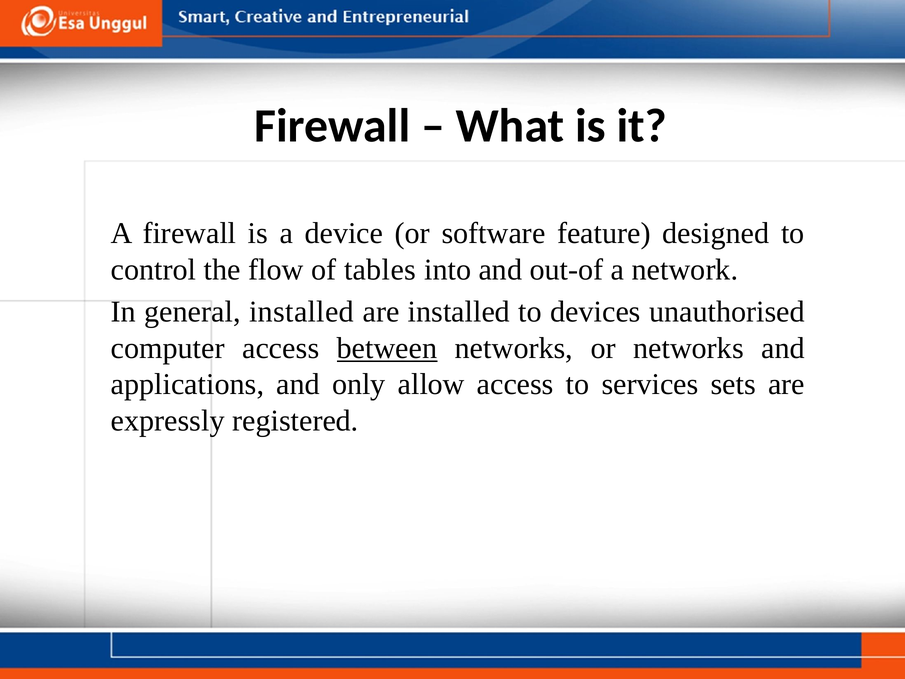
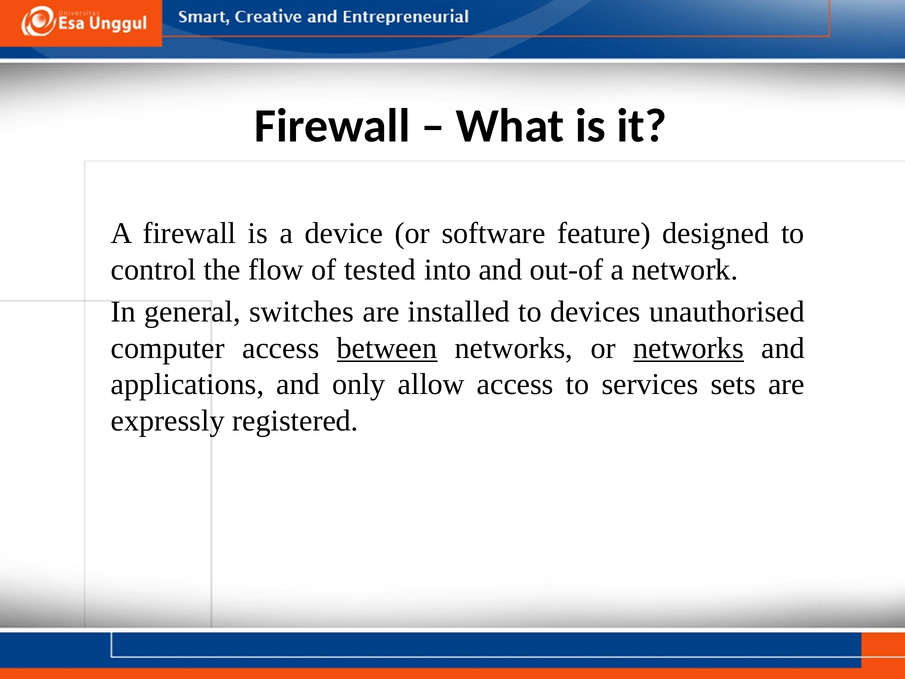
tables: tables -> tested
general installed: installed -> switches
networks at (689, 348) underline: none -> present
